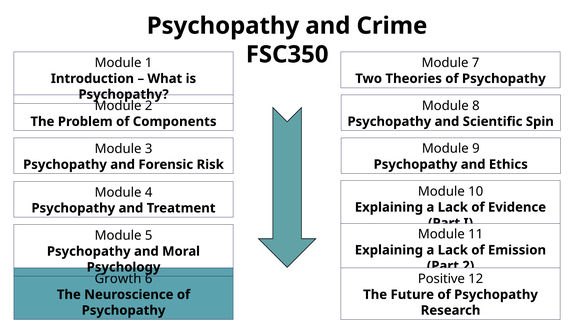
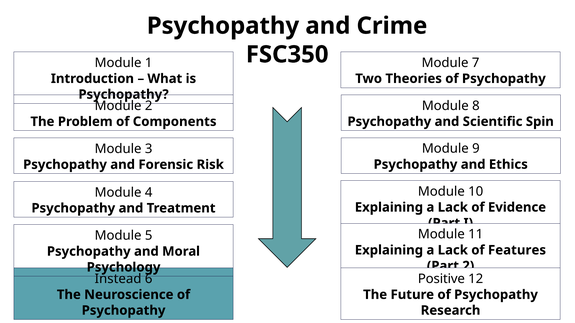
Emission: Emission -> Features
Growth: Growth -> Instead
